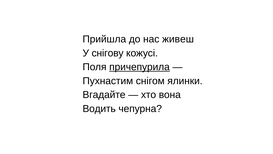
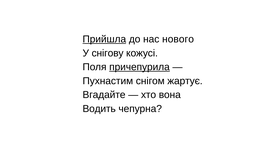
Прийшла underline: none -> present
живеш: живеш -> нового
ялинки: ялинки -> жартує
